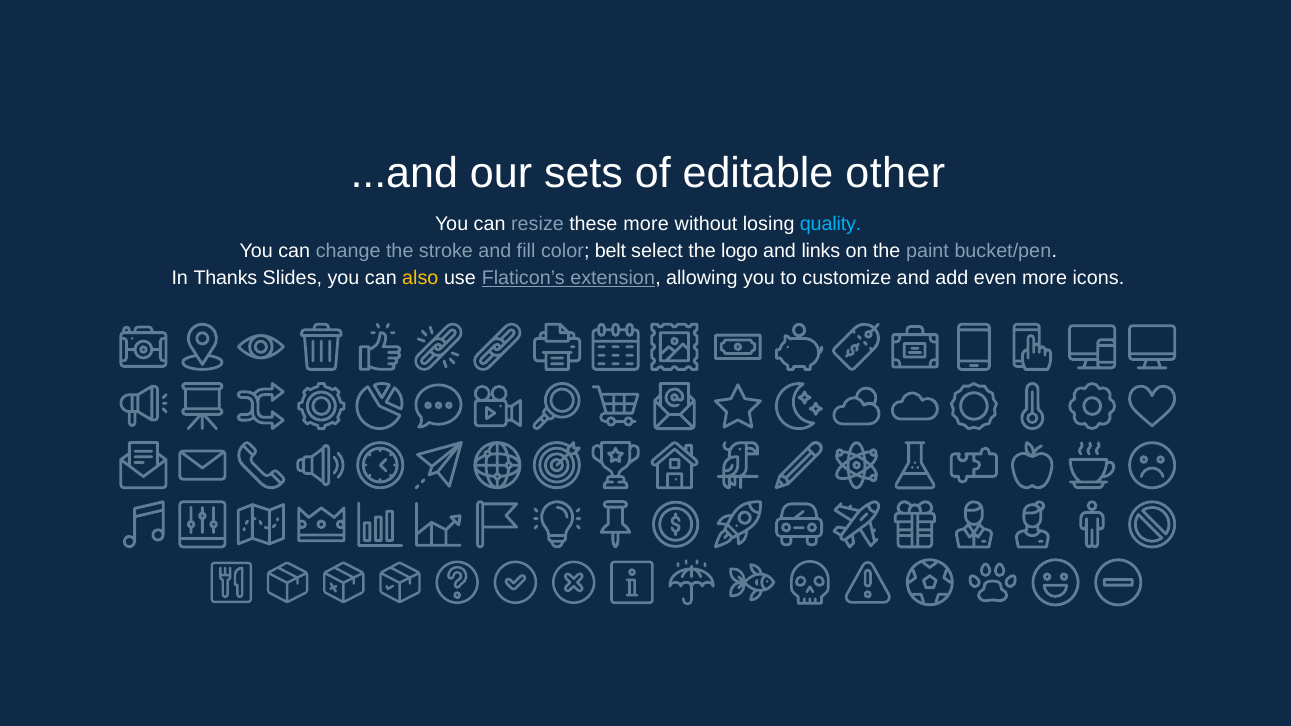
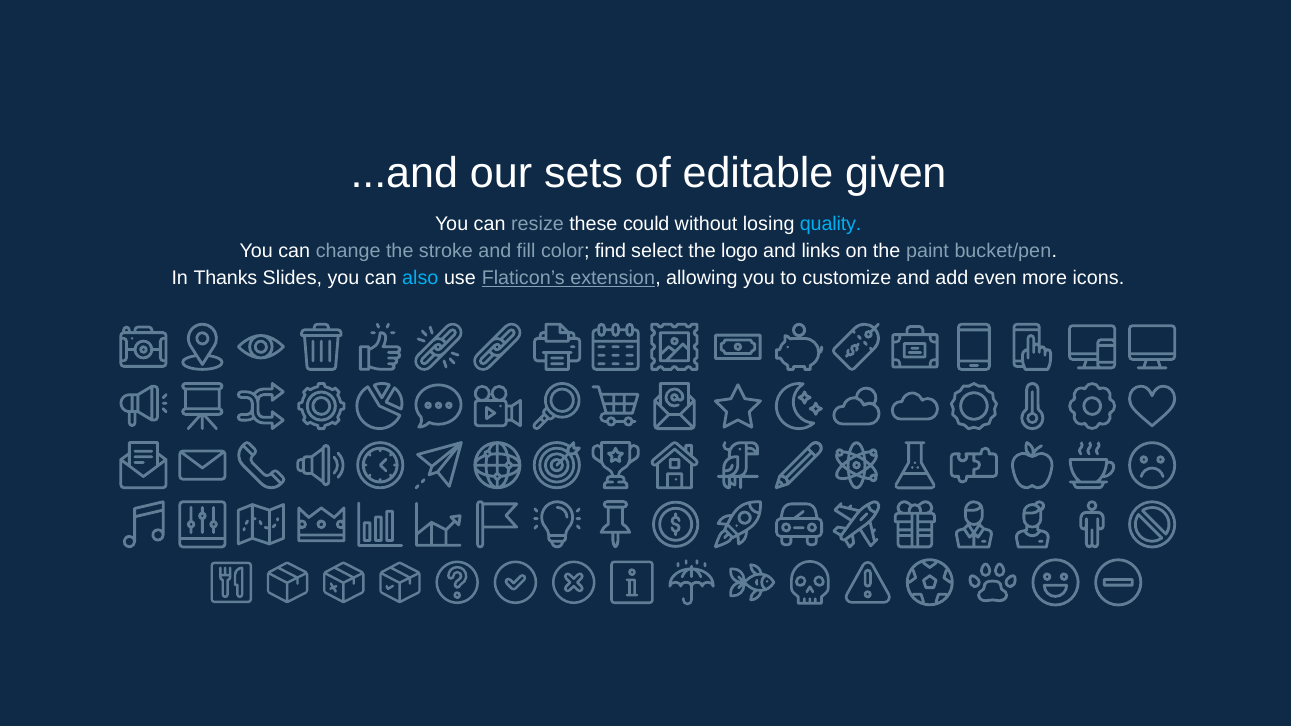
other: other -> given
these more: more -> could
belt: belt -> find
also colour: yellow -> light blue
